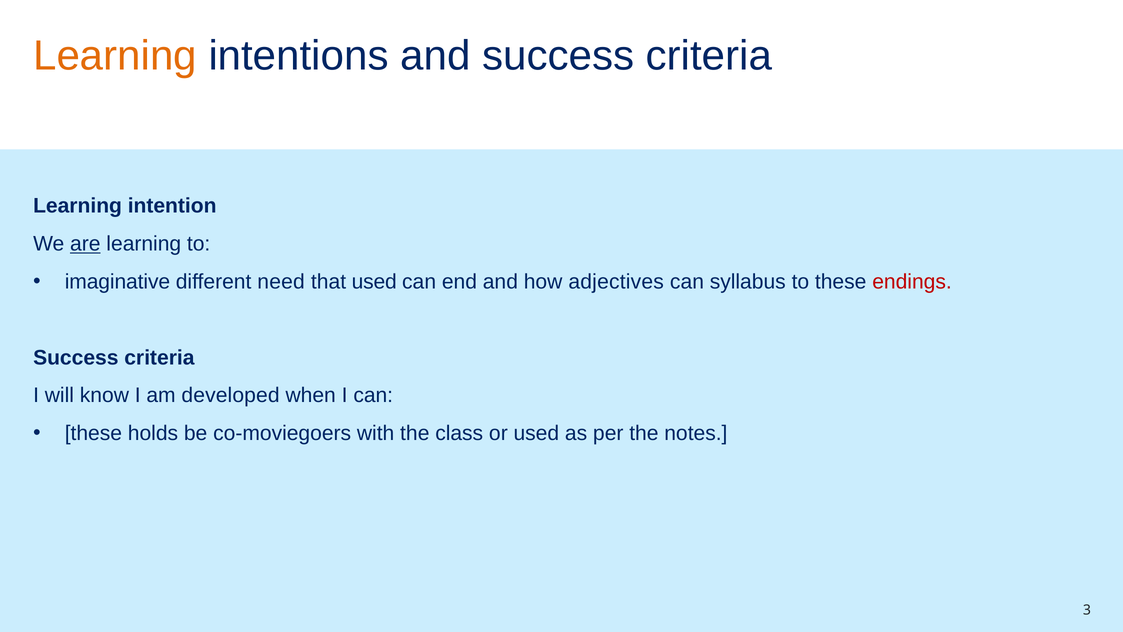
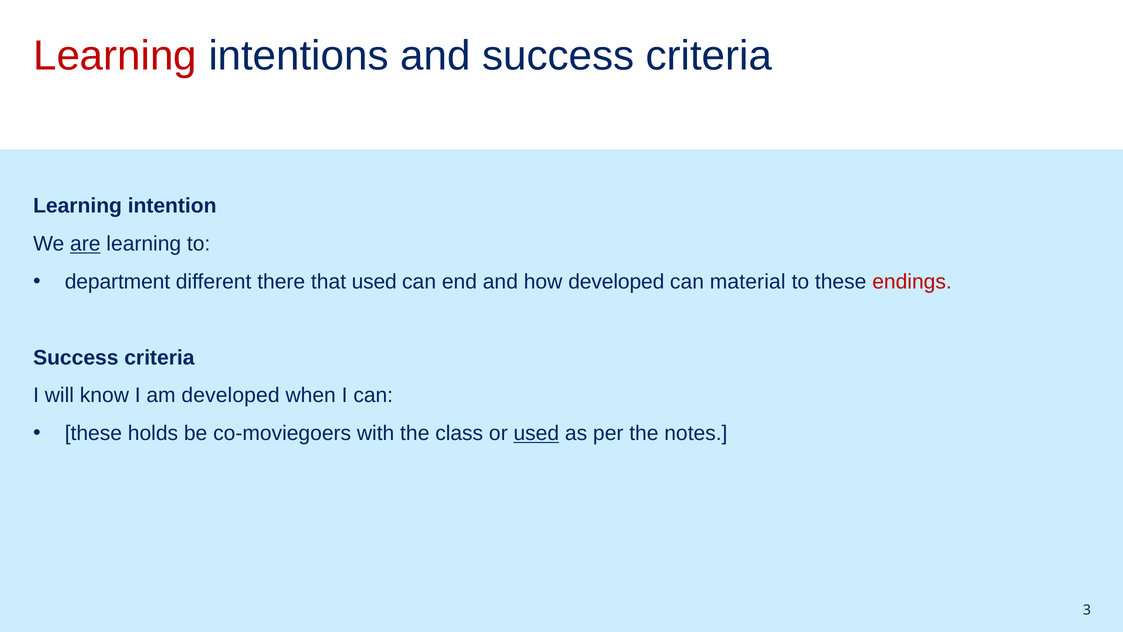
Learning at (115, 56) colour: orange -> red
imaginative: imaginative -> department
need: need -> there
how adjectives: adjectives -> developed
syllabus: syllabus -> material
used at (536, 433) underline: none -> present
